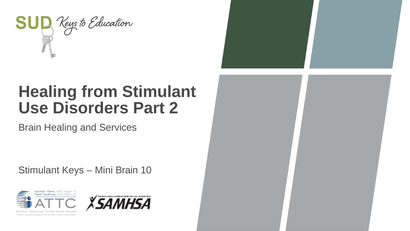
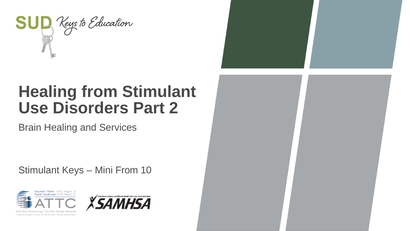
Mini Brain: Brain -> From
